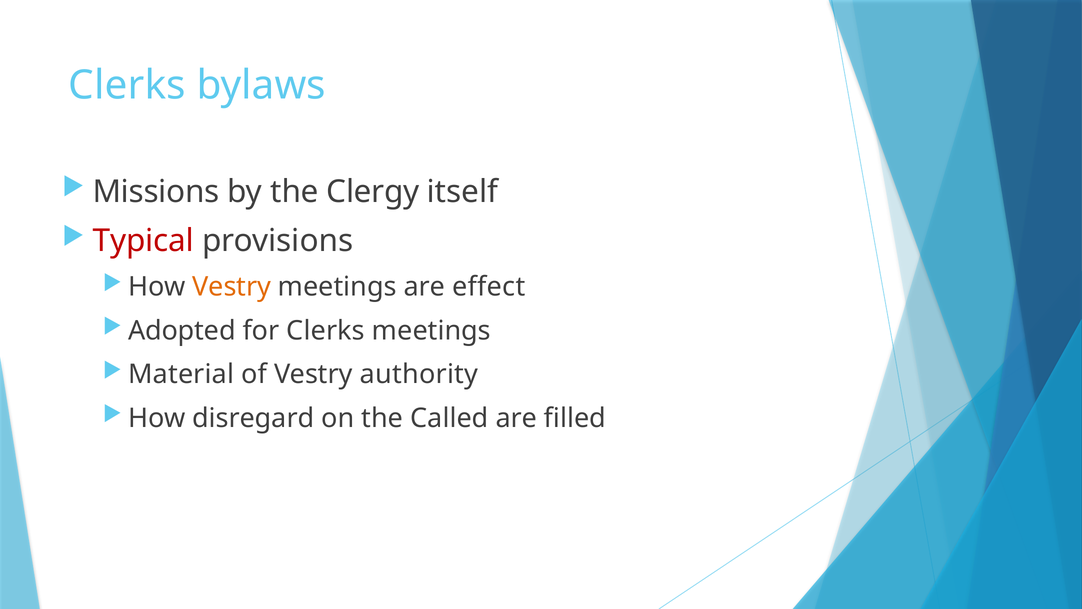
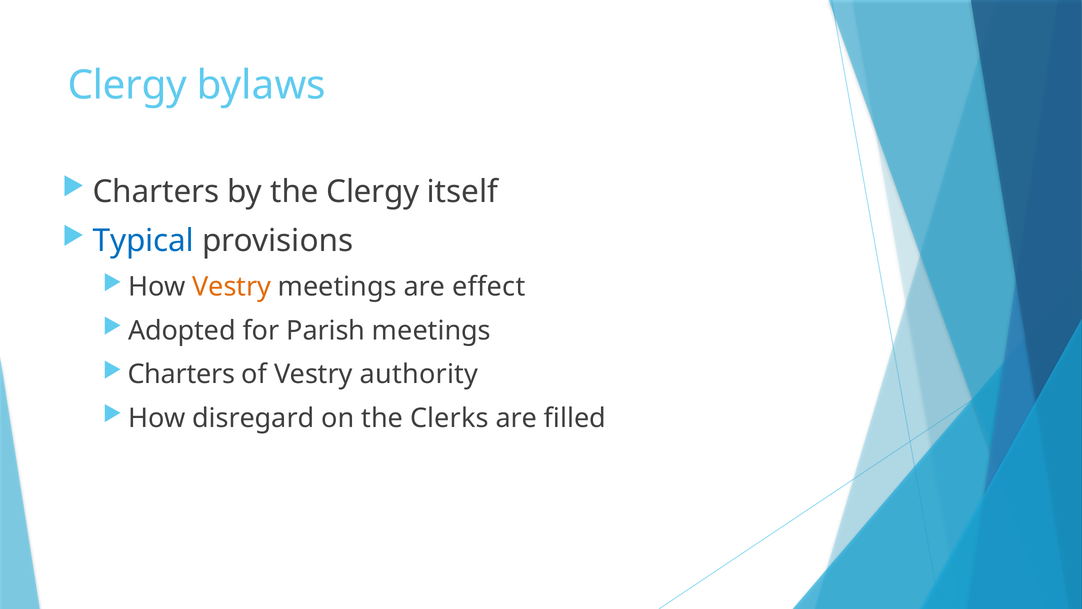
Clerks at (127, 85): Clerks -> Clergy
Missions at (156, 192): Missions -> Charters
Typical colour: red -> blue
for Clerks: Clerks -> Parish
Material at (181, 374): Material -> Charters
Called: Called -> Clerks
